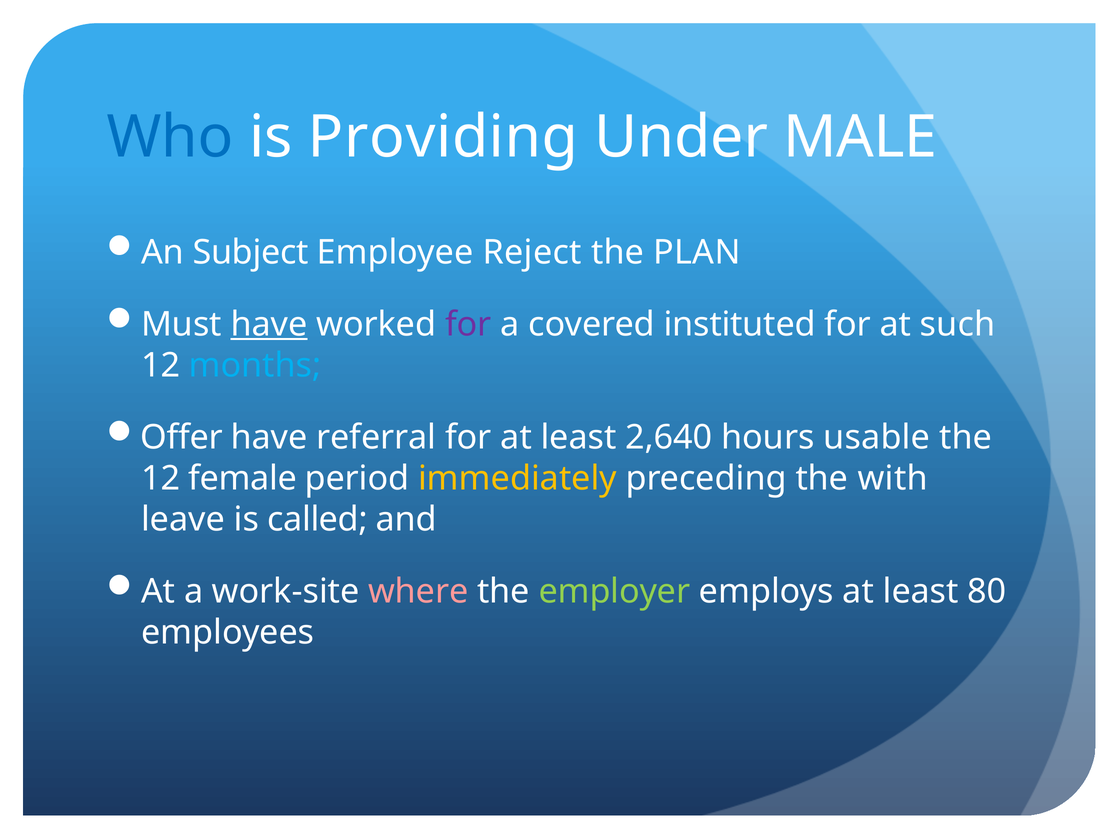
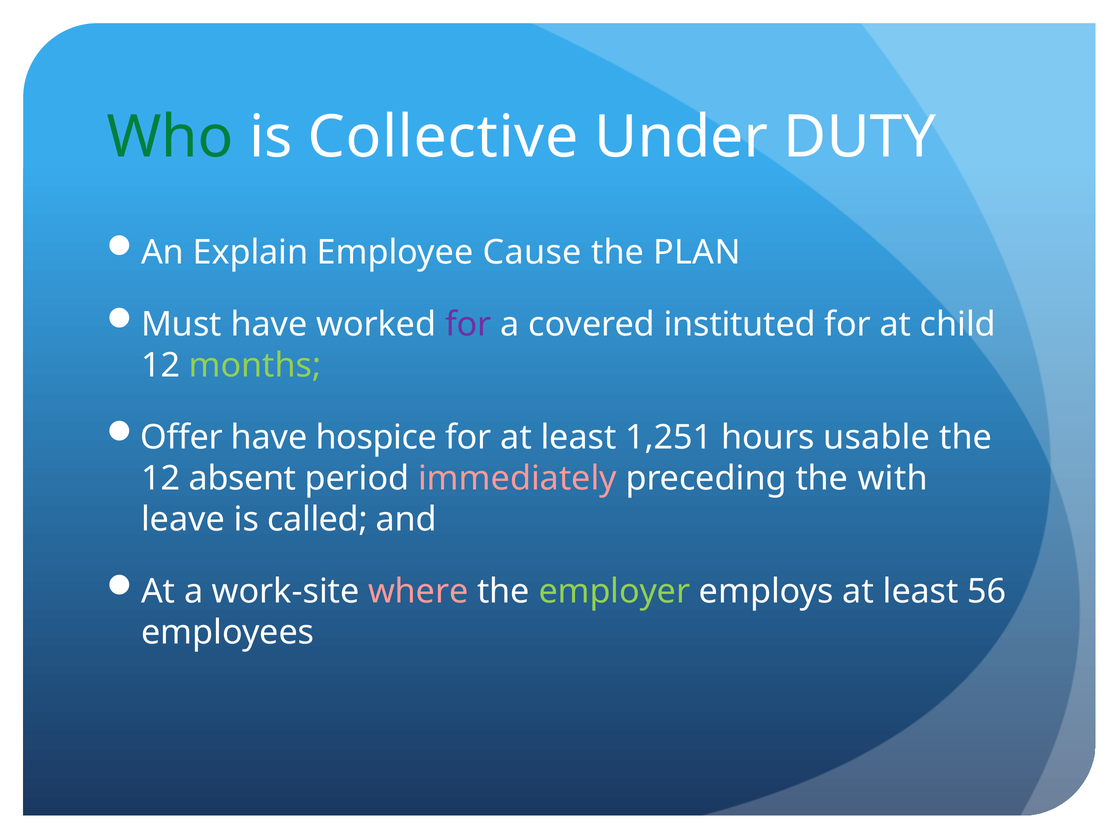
Who colour: blue -> green
Providing: Providing -> Collective
MALE: MALE -> DUTY
Subject: Subject -> Explain
Reject: Reject -> Cause
have at (269, 324) underline: present -> none
such: such -> child
months colour: light blue -> light green
referral: referral -> hospice
2,640: 2,640 -> 1,251
female: female -> absent
immediately colour: yellow -> pink
80: 80 -> 56
